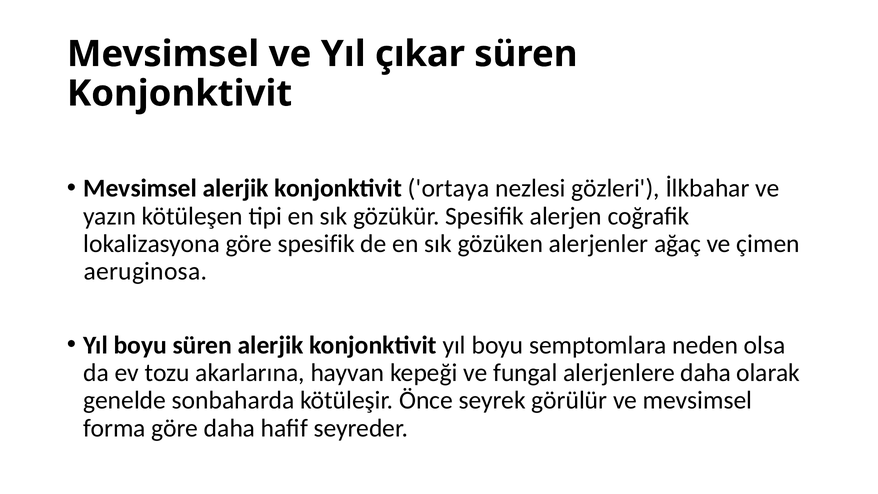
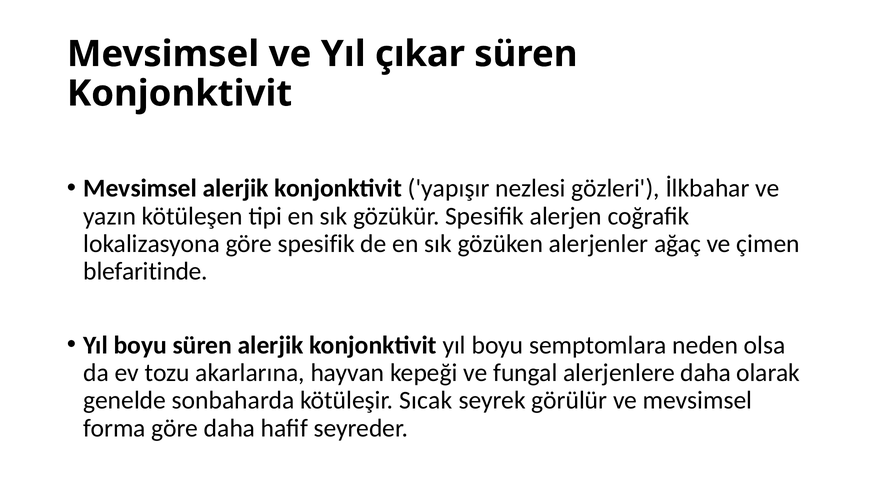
ortaya: ortaya -> yapışır
aeruginosa: aeruginosa -> blefaritinde
Önce: Önce -> Sıcak
